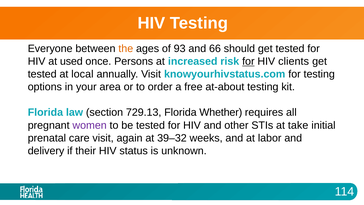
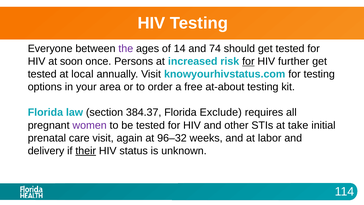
the colour: orange -> purple
93: 93 -> 14
66: 66 -> 74
used: used -> soon
clients: clients -> further
729.13: 729.13 -> 384.37
Whether: Whether -> Exclude
39–32: 39–32 -> 96–32
their underline: none -> present
